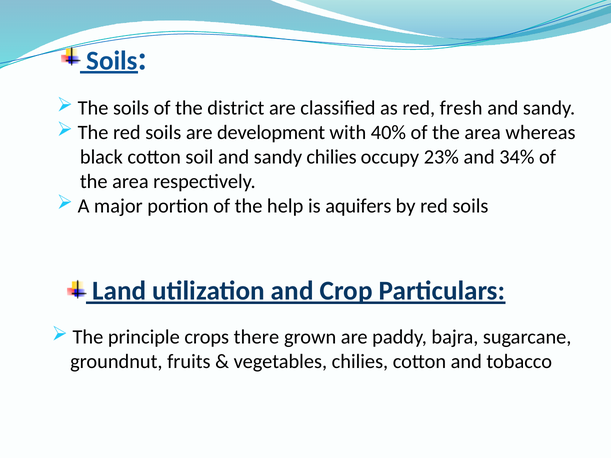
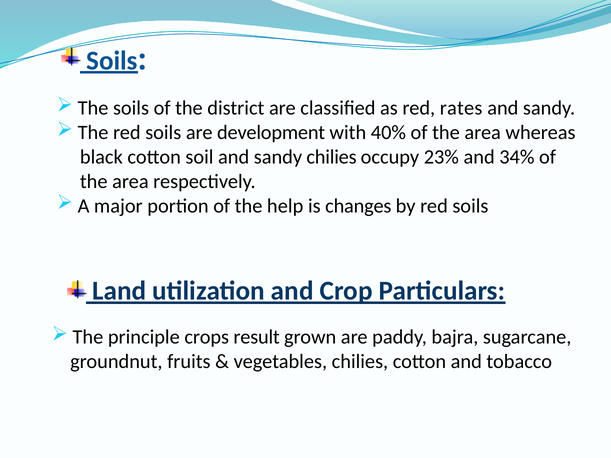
fresh: fresh -> rates
aquifers: aquifers -> changes
there: there -> result
